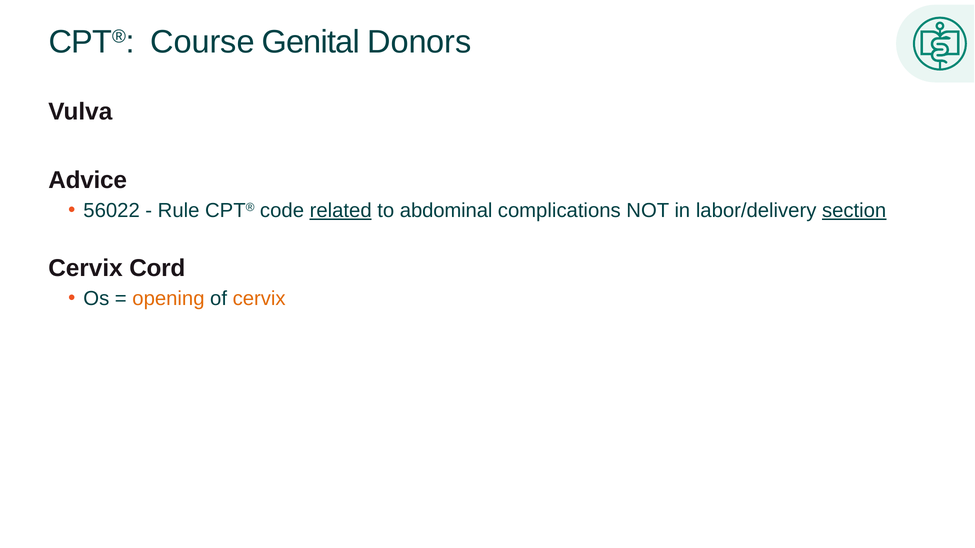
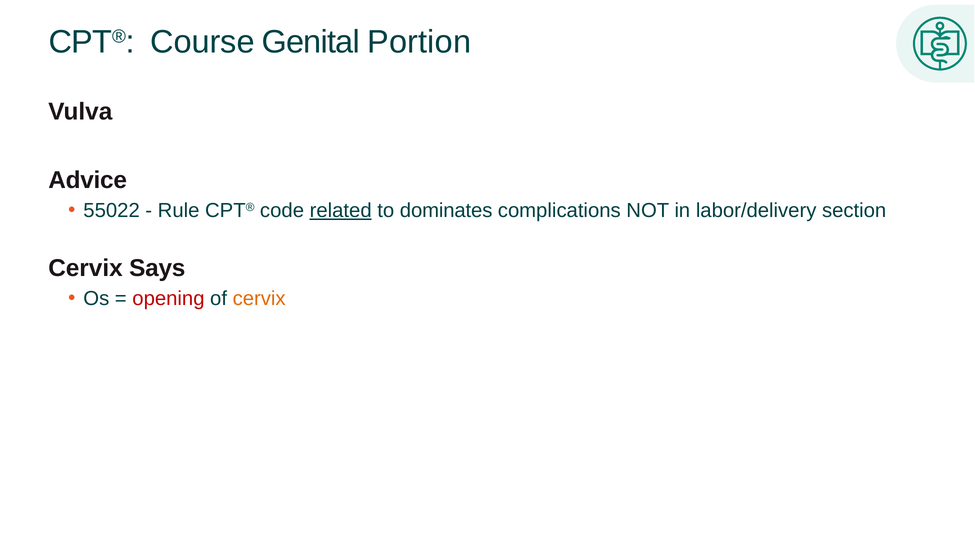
Donors: Donors -> Portion
56022: 56022 -> 55022
abdominal: abdominal -> dominates
section underline: present -> none
Cord: Cord -> Says
opening colour: orange -> red
